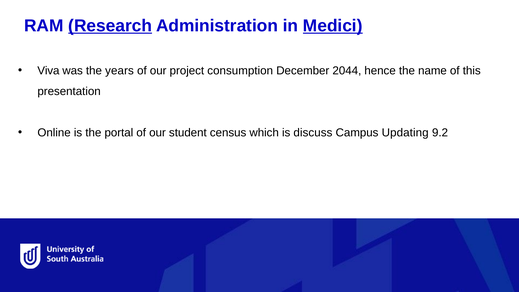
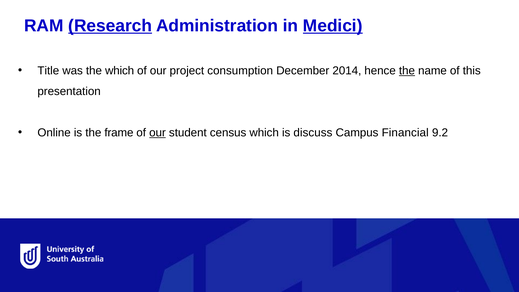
Viva: Viva -> Title
the years: years -> which
2044: 2044 -> 2014
the at (407, 71) underline: none -> present
portal: portal -> frame
our at (158, 133) underline: none -> present
Updating: Updating -> Financial
